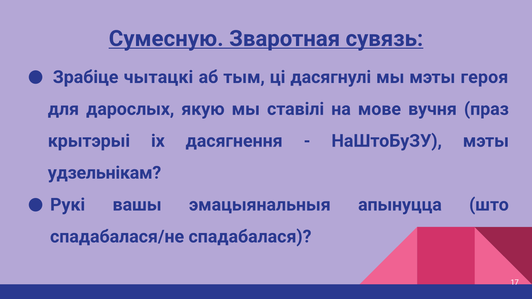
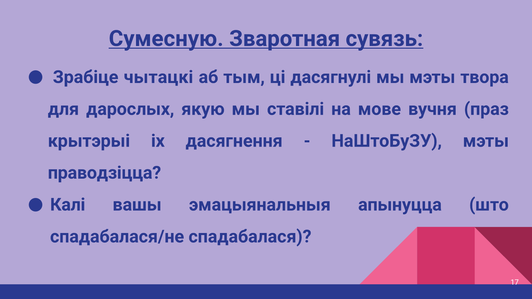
героя: героя -> твора
удзельнікам: удзельнікам -> праводзіцца
Рукі: Рукі -> Калі
